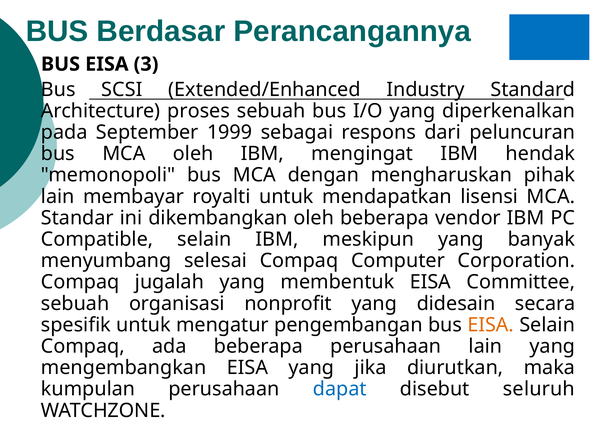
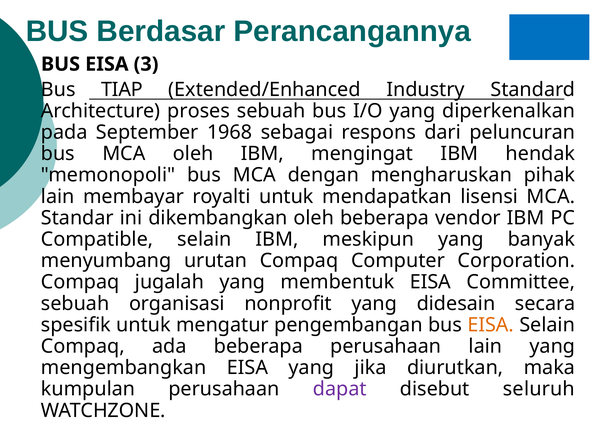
SCSI: SCSI -> TIAP
1999: 1999 -> 1968
selesai: selesai -> urutan
dapat colour: blue -> purple
